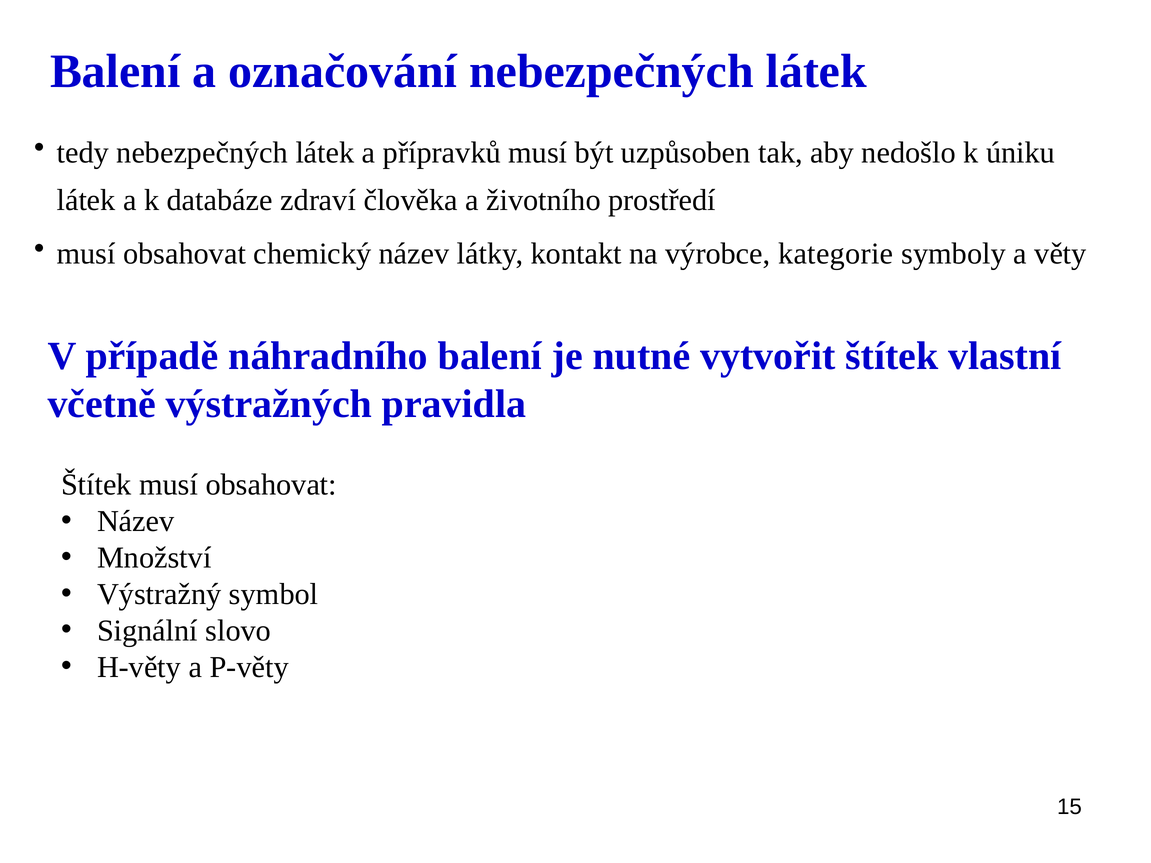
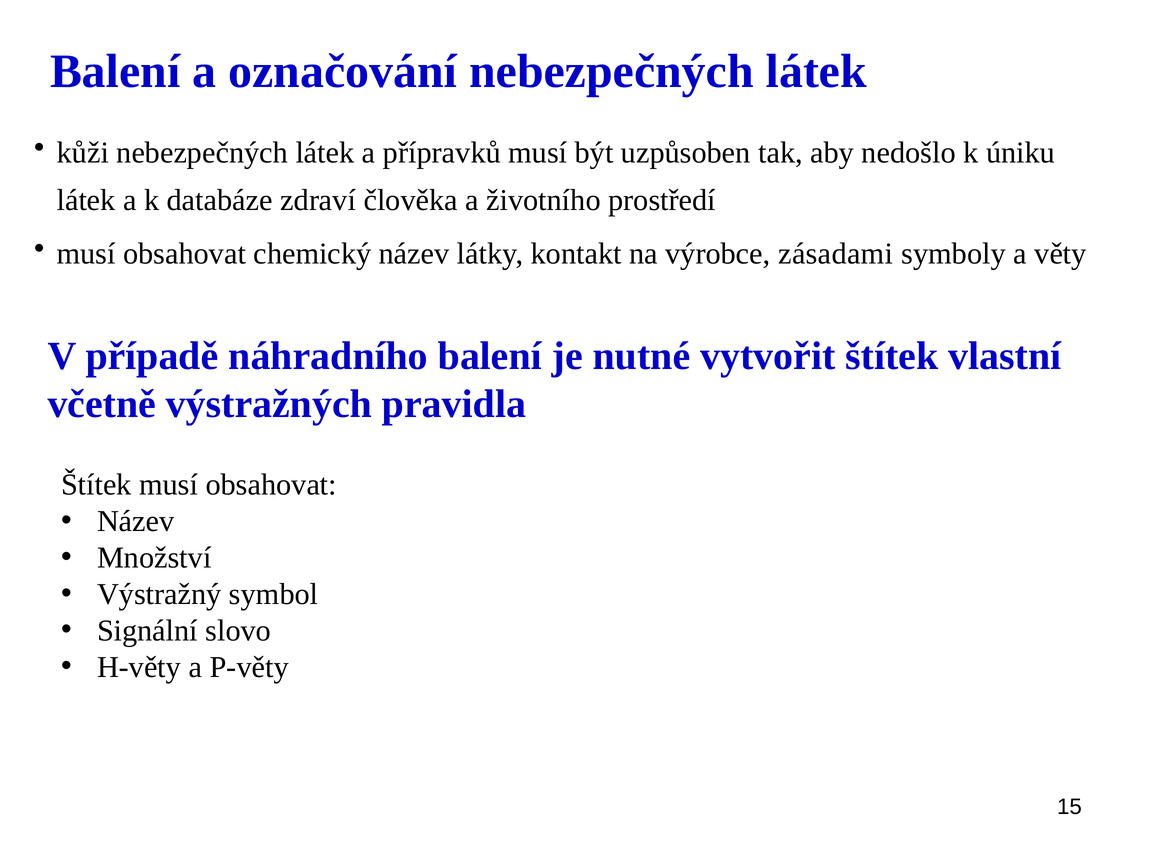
tedy: tedy -> kůži
kategorie: kategorie -> zásadami
